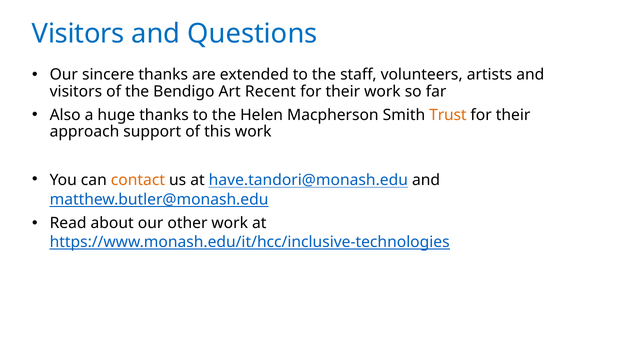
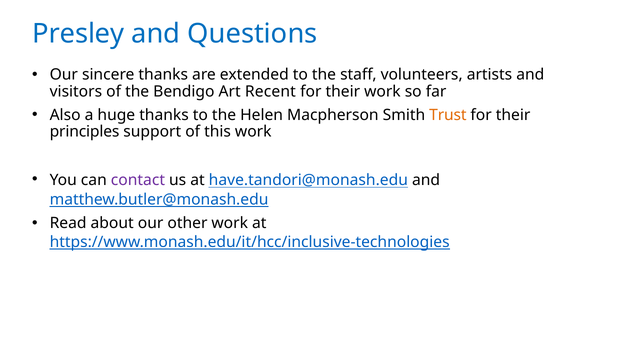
Visitors at (78, 34): Visitors -> Presley
approach: approach -> principles
contact colour: orange -> purple
